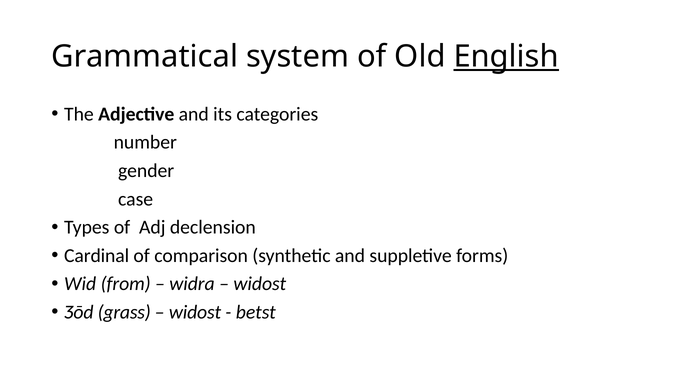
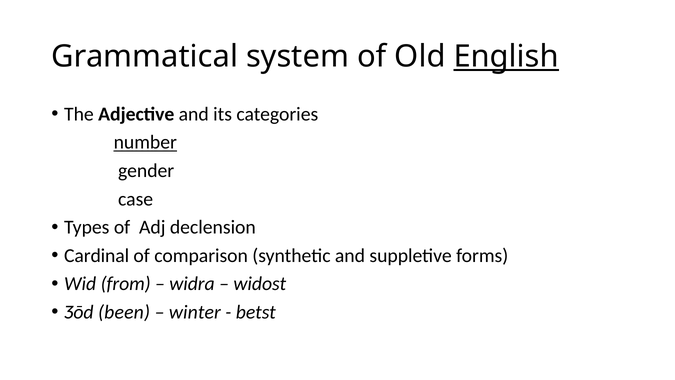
number underline: none -> present
grass: grass -> been
widost at (195, 312): widost -> winter
